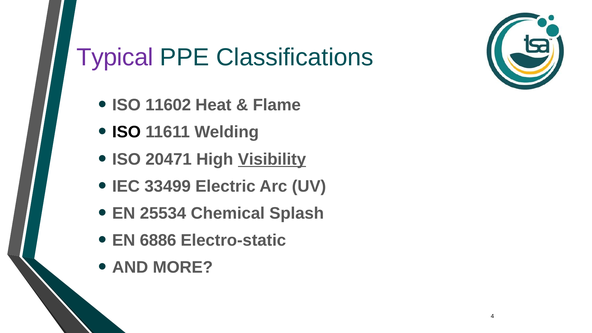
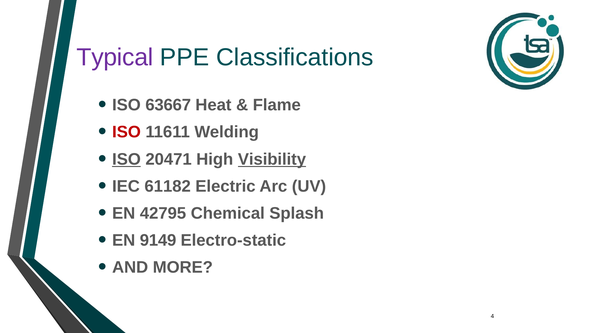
11602: 11602 -> 63667
ISO at (126, 132) colour: black -> red
ISO at (126, 159) underline: none -> present
33499: 33499 -> 61182
25534: 25534 -> 42795
6886: 6886 -> 9149
